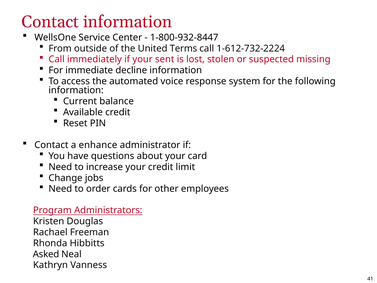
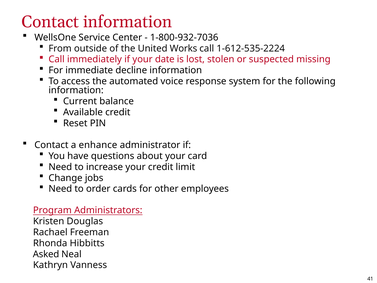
1-800-932-8447: 1-800-932-8447 -> 1-800-932-7036
Terms: Terms -> Works
1-612-732-2224: 1-612-732-2224 -> 1-612-535-2224
sent: sent -> date
